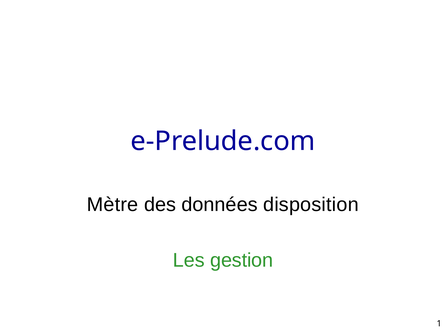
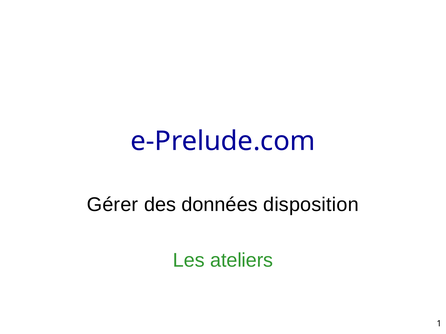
Mètre: Mètre -> Gérer
gestion: gestion -> ateliers
